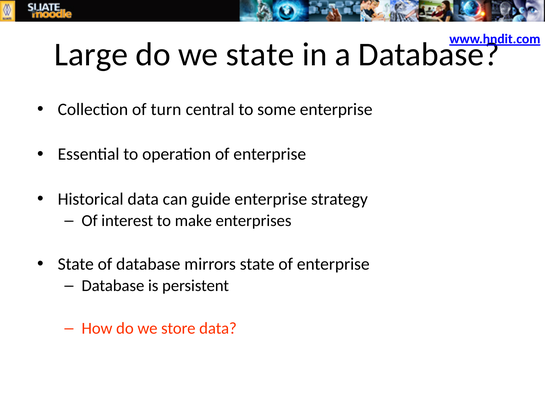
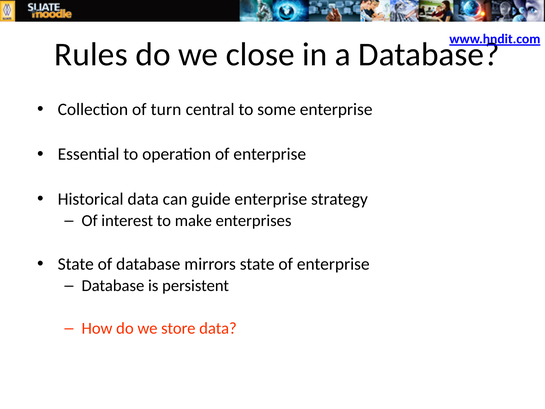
Large: Large -> Rules
we state: state -> close
